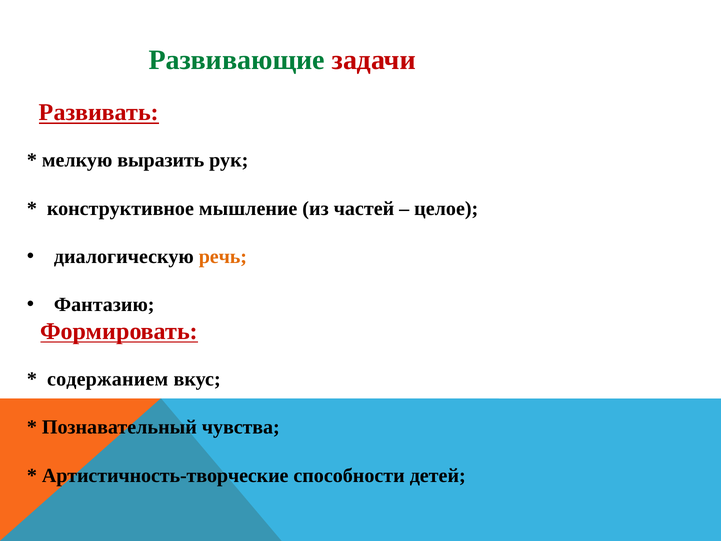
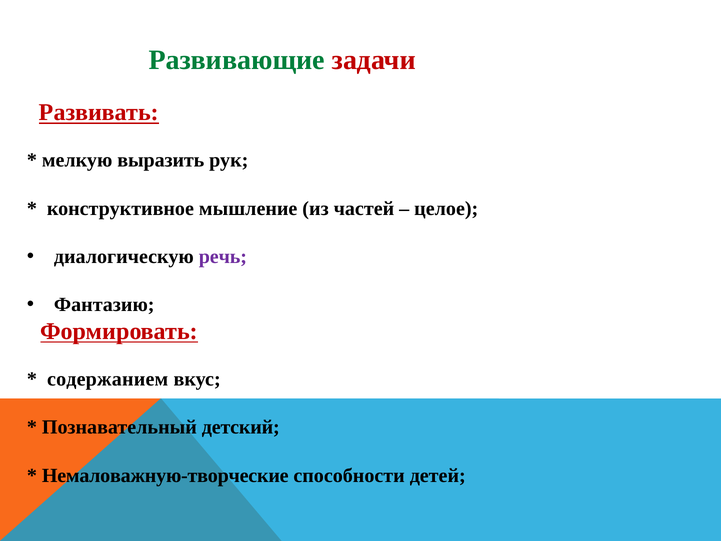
речь colour: orange -> purple
чувства: чувства -> детский
Артистичность-творческие: Артистичность-творческие -> Немаловажную-творческие
